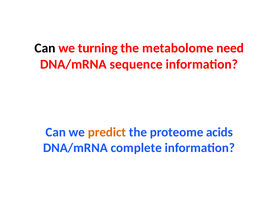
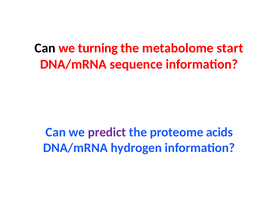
need: need -> start
predict colour: orange -> purple
complete: complete -> hydrogen
